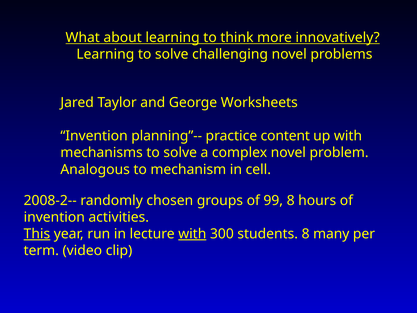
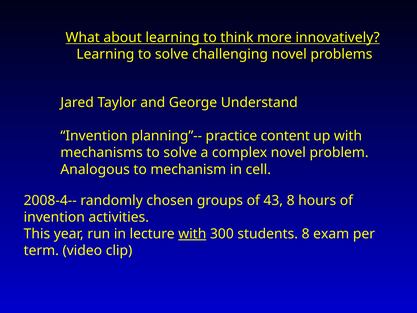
Worksheets: Worksheets -> Understand
2008-2--: 2008-2-- -> 2008-4--
99: 99 -> 43
This underline: present -> none
many: many -> exam
